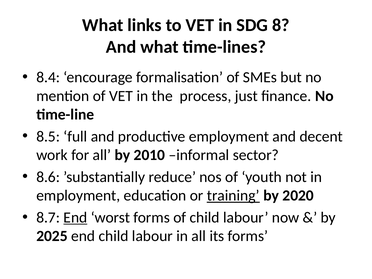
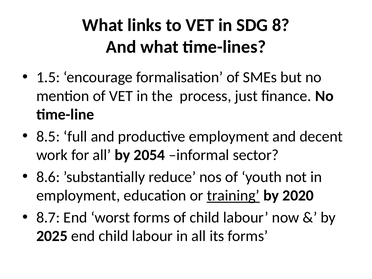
8.4: 8.4 -> 1.5
2010: 2010 -> 2054
End at (75, 217) underline: present -> none
